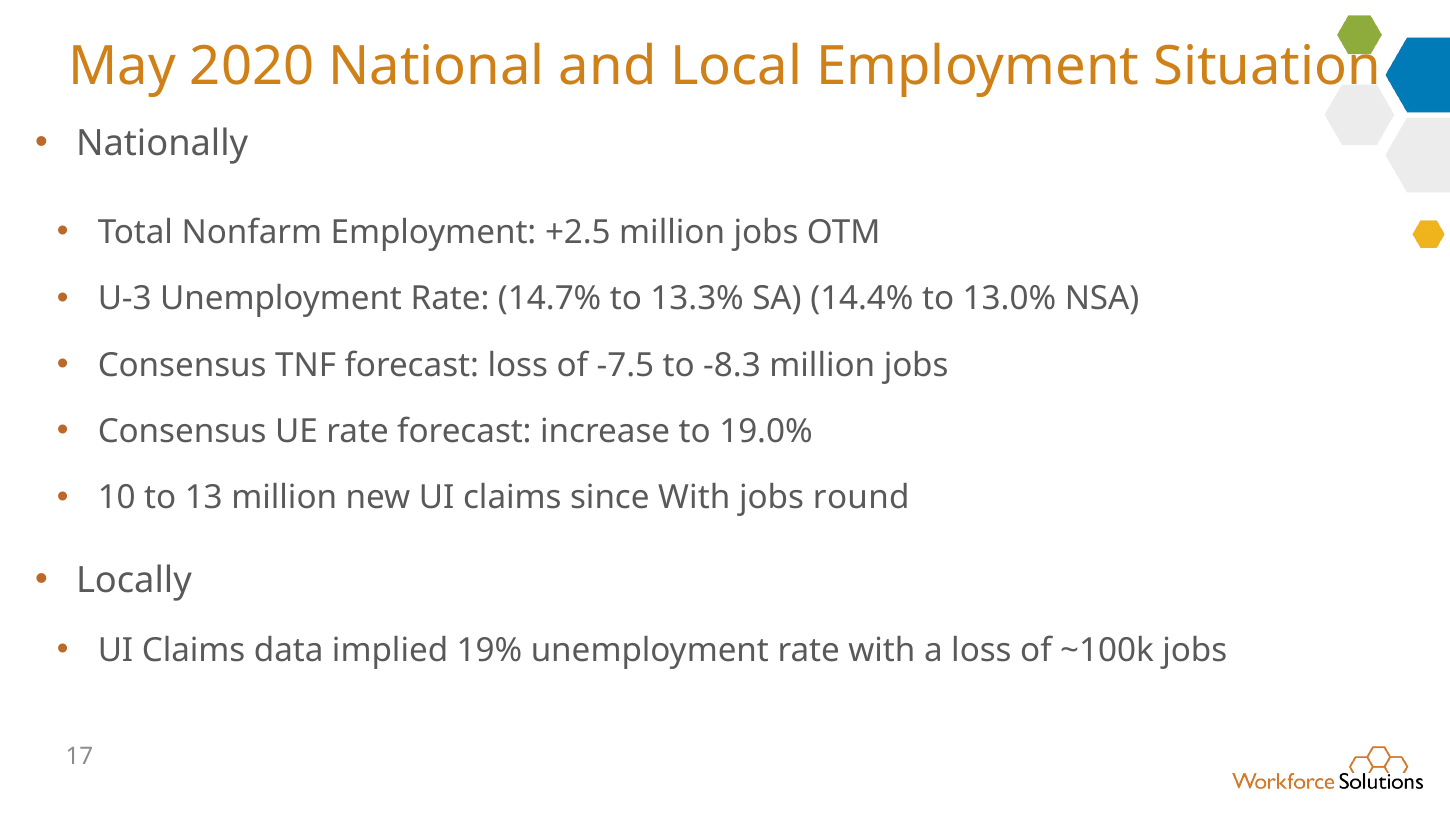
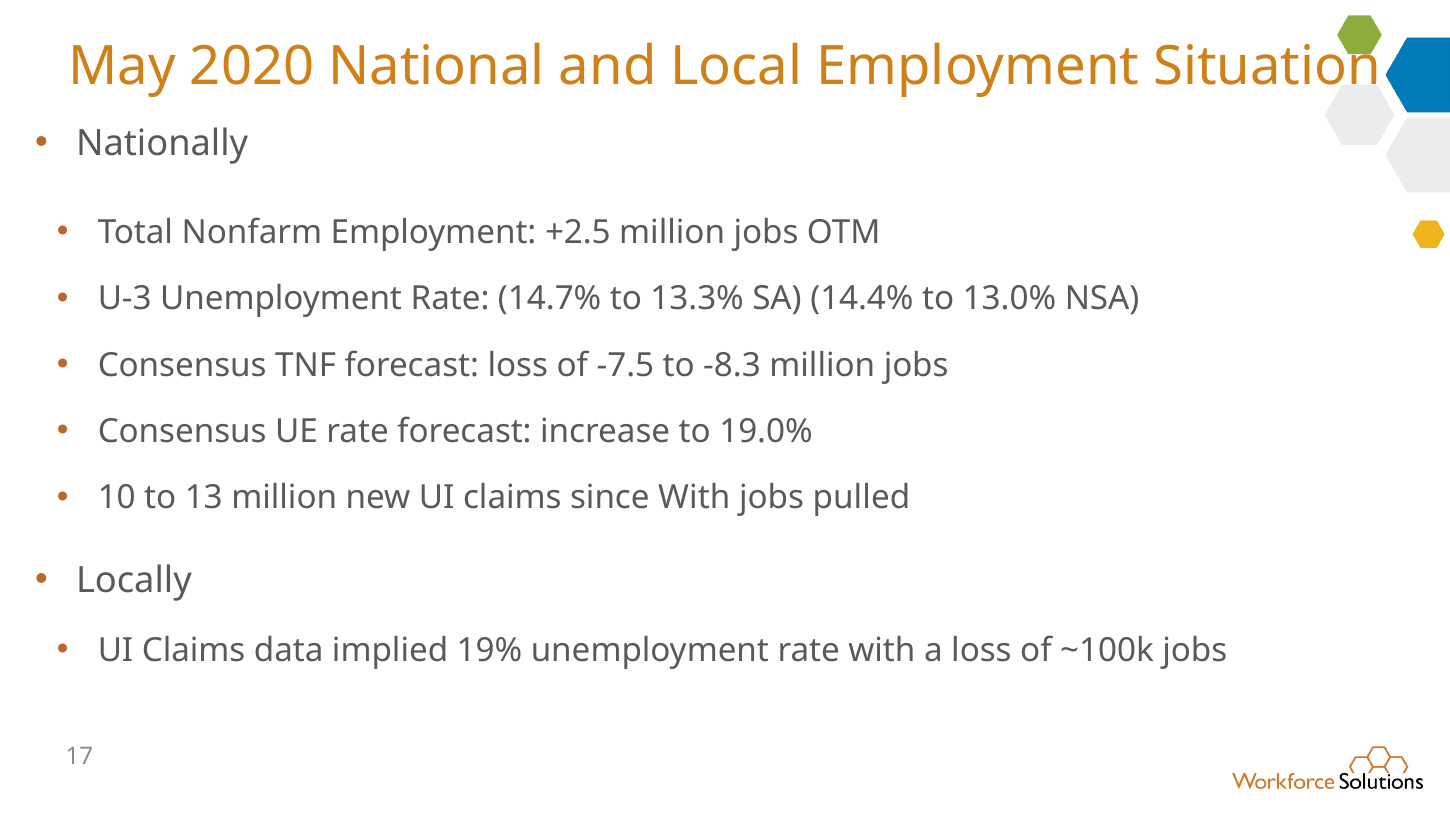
round: round -> pulled
